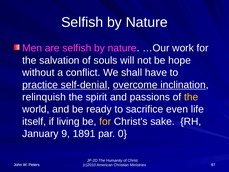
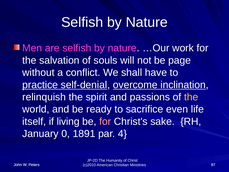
hope: hope -> page
for at (105, 121) colour: yellow -> pink
9: 9 -> 0
0: 0 -> 4
